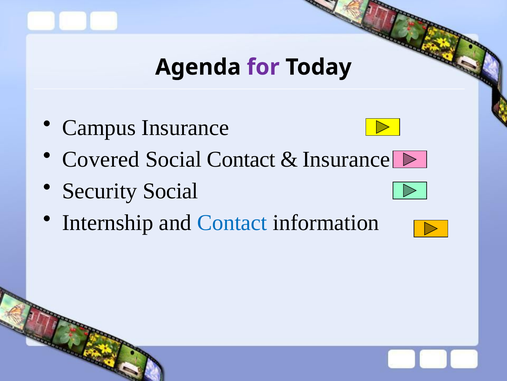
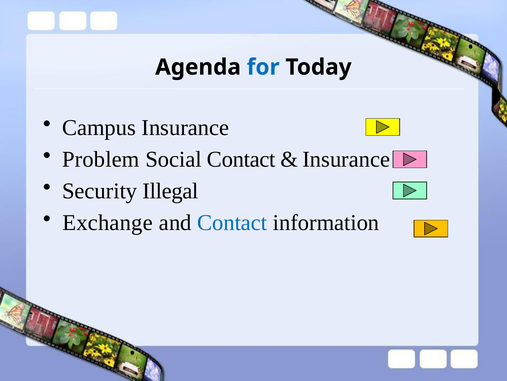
for colour: purple -> blue
Covered: Covered -> Problem
Security Social: Social -> Illegal
Internship: Internship -> Exchange
